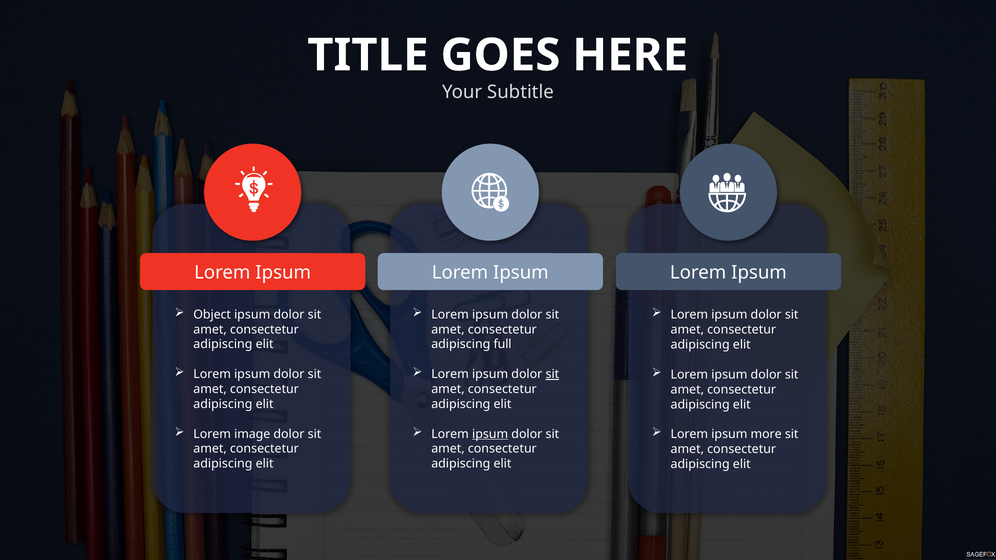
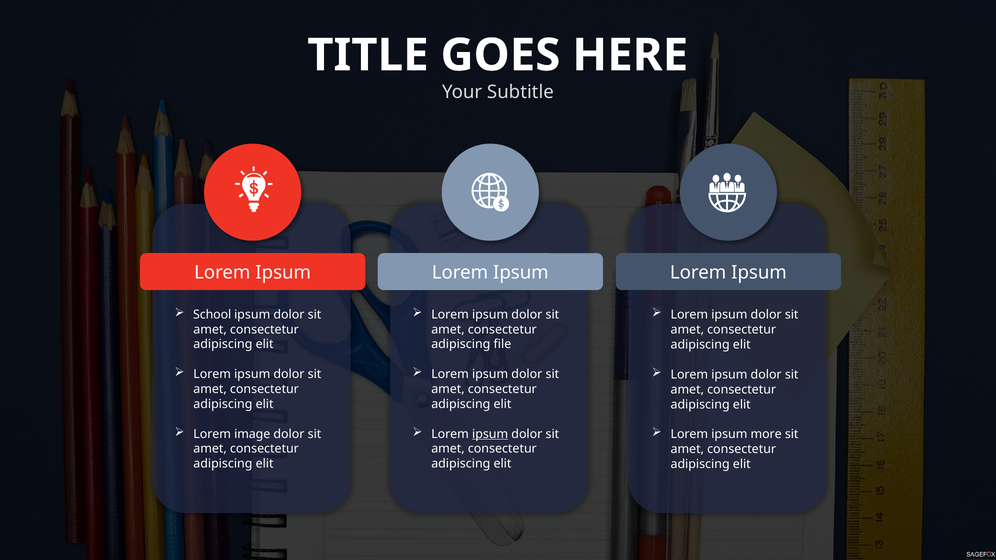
Object: Object -> School
full: full -> file
sit at (552, 374) underline: present -> none
